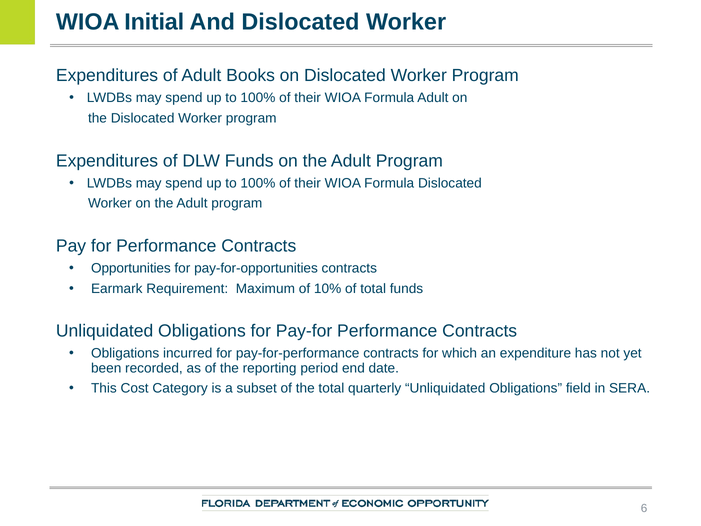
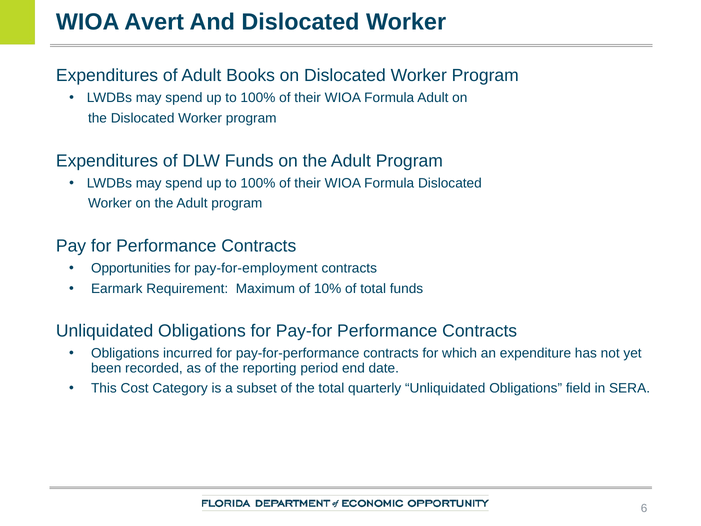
Initial: Initial -> Avert
pay-for-opportunities: pay-for-opportunities -> pay-for-employment
